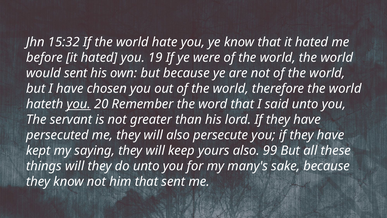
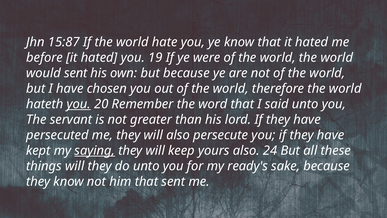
15:32: 15:32 -> 15:87
saying underline: none -> present
99: 99 -> 24
many's: many's -> ready's
